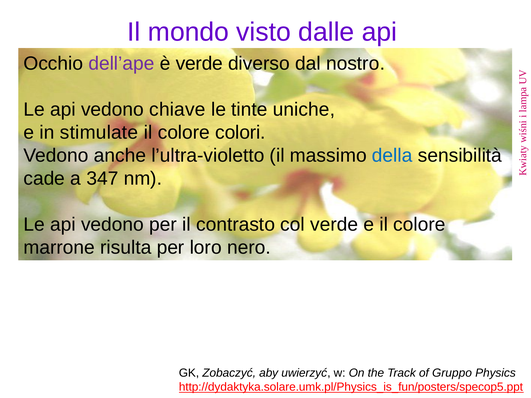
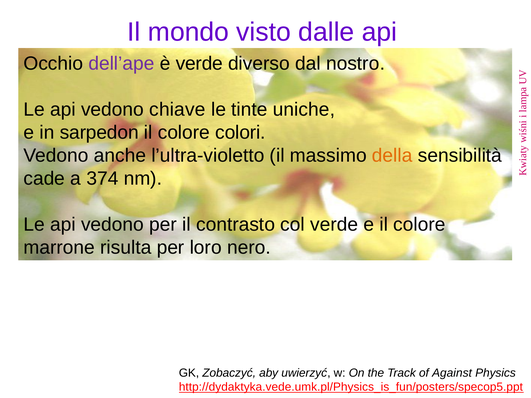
stimulate: stimulate -> sarpedon
della colour: blue -> orange
347: 347 -> 374
Gruppo: Gruppo -> Against
http://dydaktyka.solare.umk.pl/Physics_is_fun/posters/specop5.ppt: http://dydaktyka.solare.umk.pl/Physics_is_fun/posters/specop5.ppt -> http://dydaktyka.vede.umk.pl/Physics_is_fun/posters/specop5.ppt
